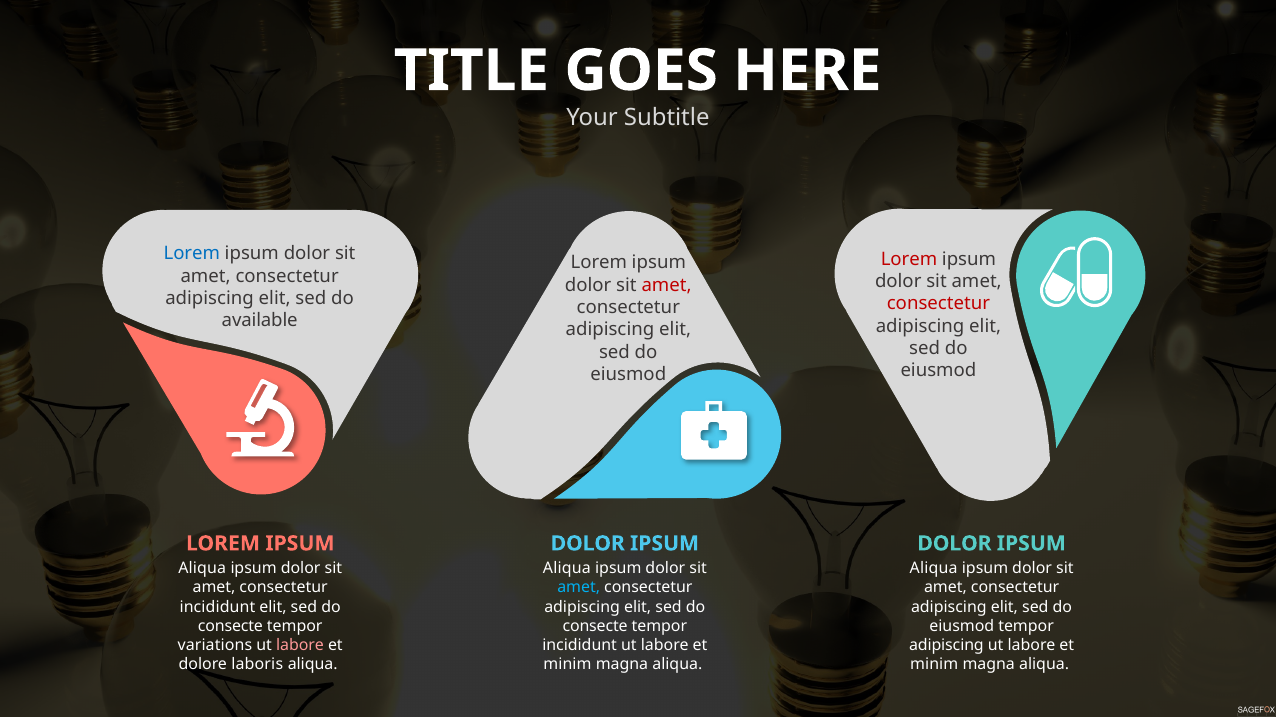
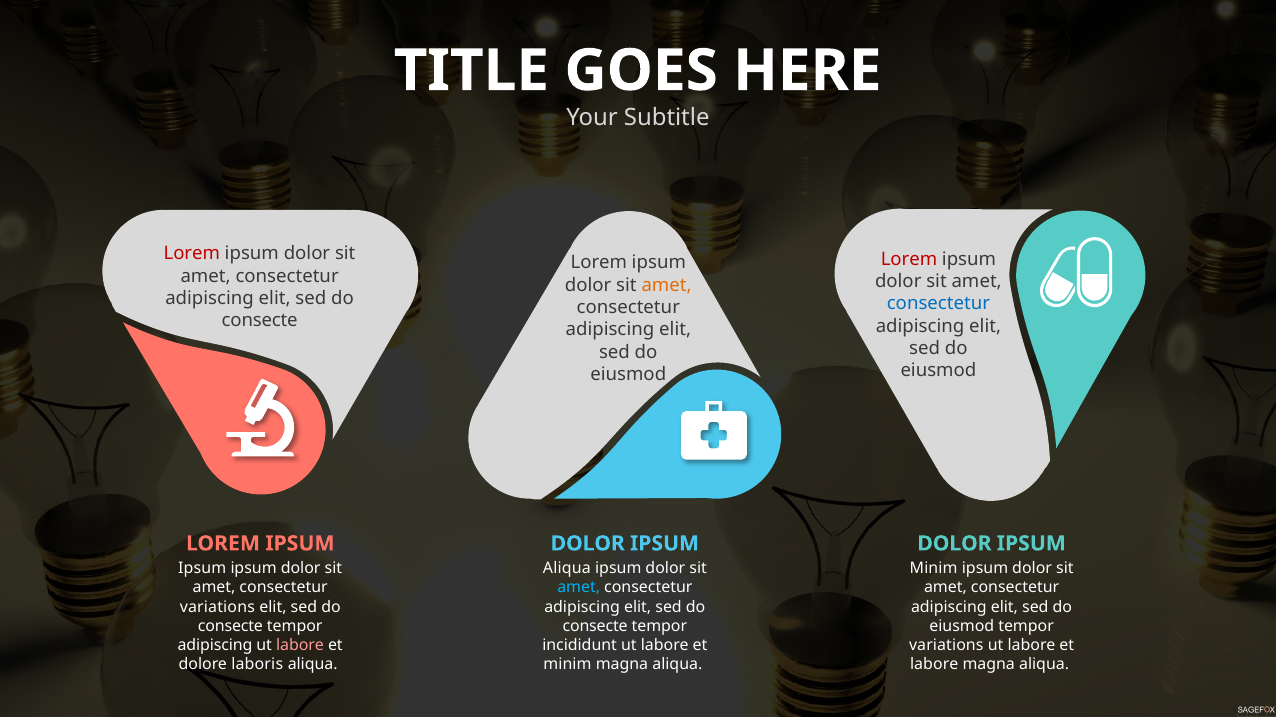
Lorem at (192, 254) colour: blue -> red
amet at (667, 285) colour: red -> orange
consectetur at (938, 304) colour: red -> blue
available at (260, 321): available -> consecte
Aliqua at (202, 569): Aliqua -> Ipsum
Aliqua at (934, 569): Aliqua -> Minim
incididunt at (217, 607): incididunt -> variations
variations at (215, 646): variations -> adipiscing
adipiscing at (946, 646): adipiscing -> variations
minim at (934, 665): minim -> labore
